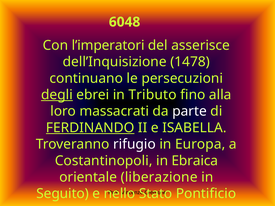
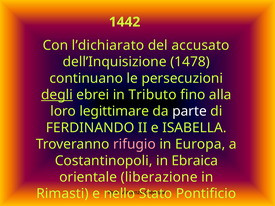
6048: 6048 -> 1442
l’imperatori: l’imperatori -> l’dichiarato
asserisce: asserisce -> accusato
massacrati: massacrati -> legittimare
FERDINANDO underline: present -> none
rifugio colour: white -> pink
Seguito: Seguito -> Rimasti
